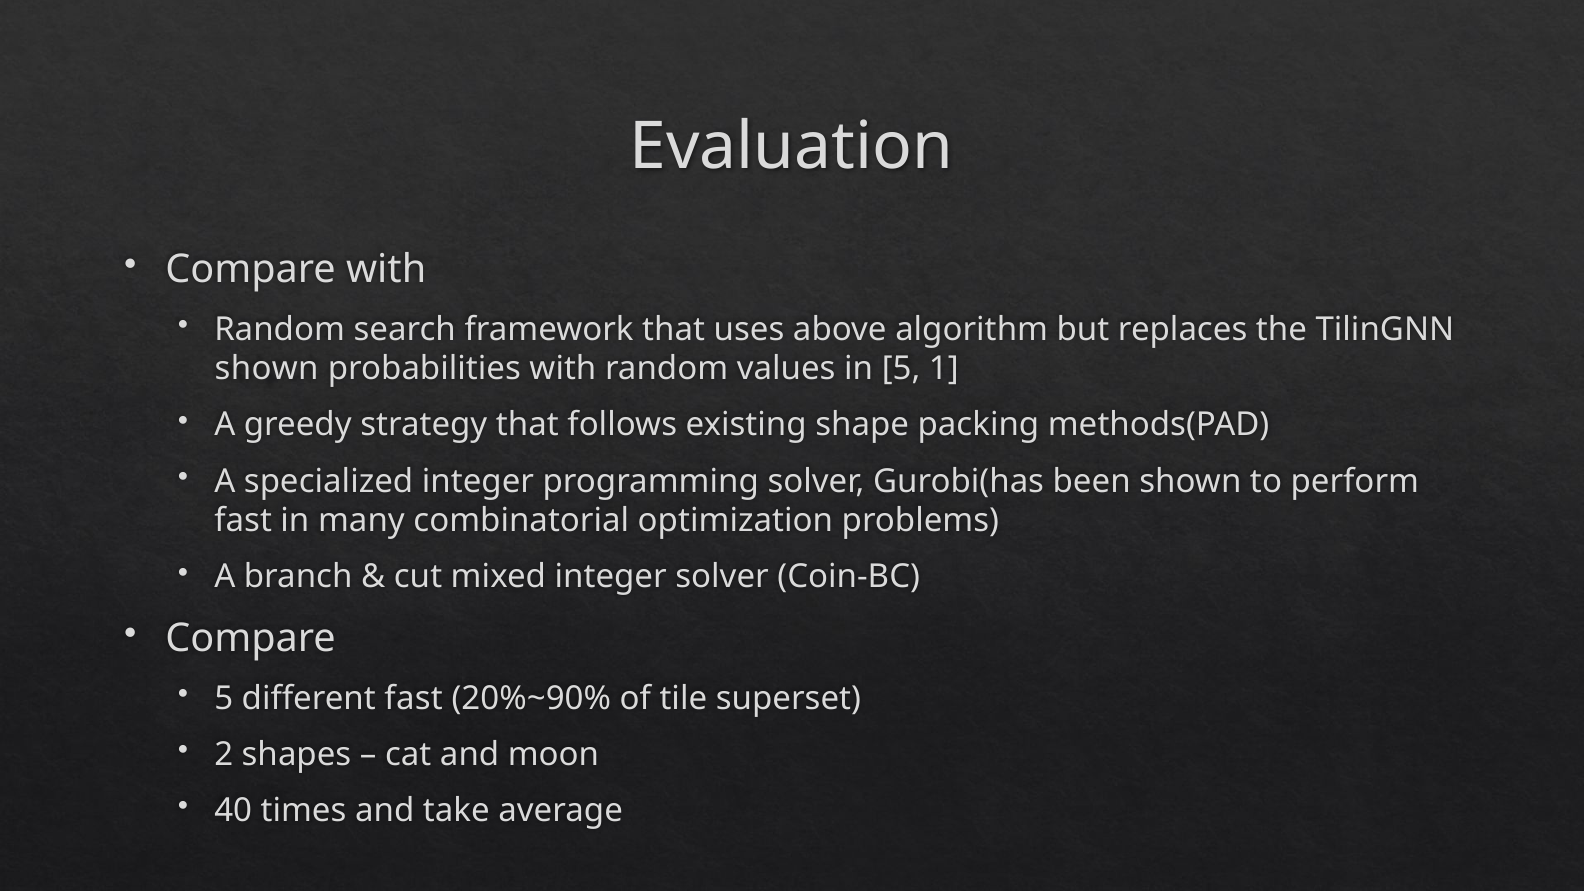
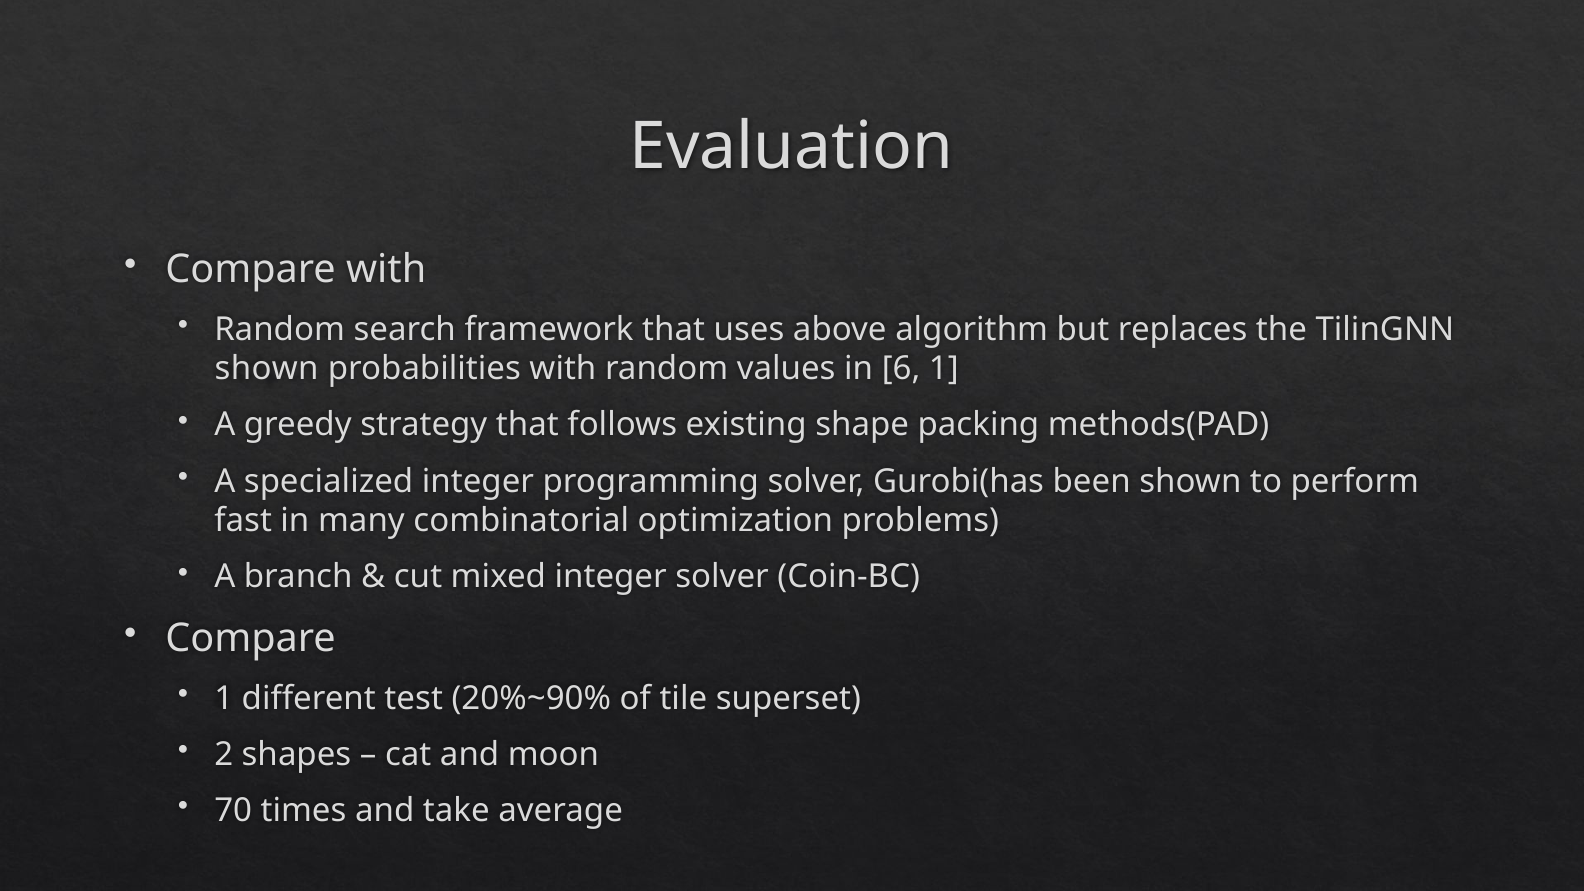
in 5: 5 -> 6
5 at (224, 698): 5 -> 1
different fast: fast -> test
40: 40 -> 70
